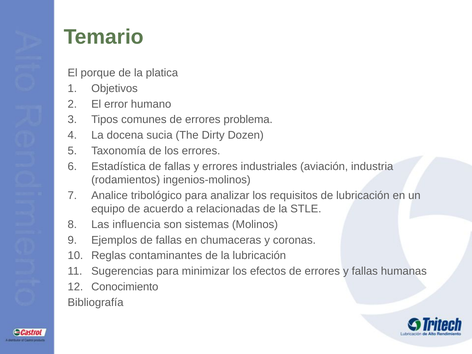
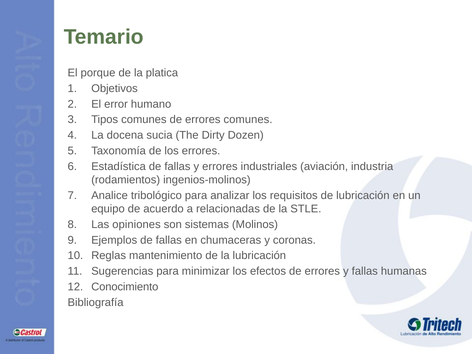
errores problema: problema -> comunes
influencia: influencia -> opiniones
contaminantes: contaminantes -> mantenimiento
